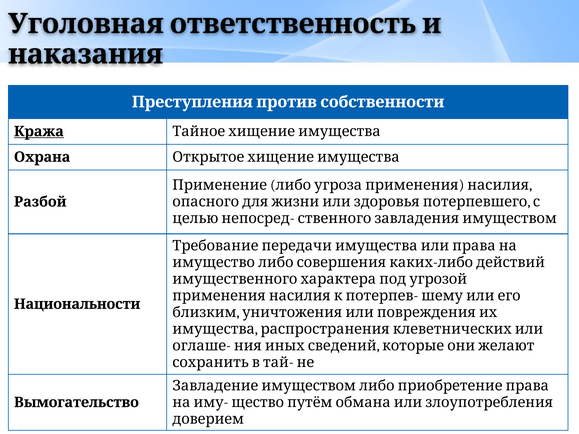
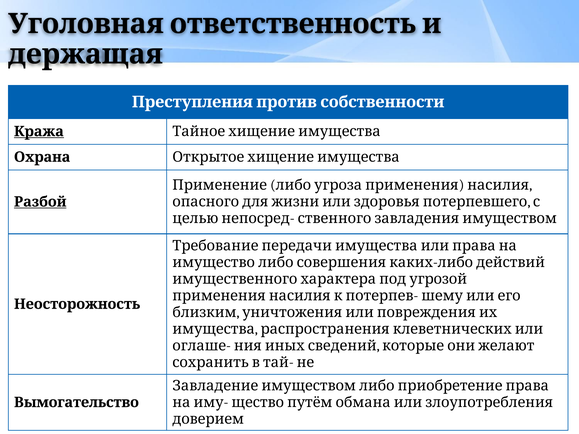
наказания: наказания -> держащая
Разбой underline: none -> present
Национальности: Национальности -> Неосторожность
